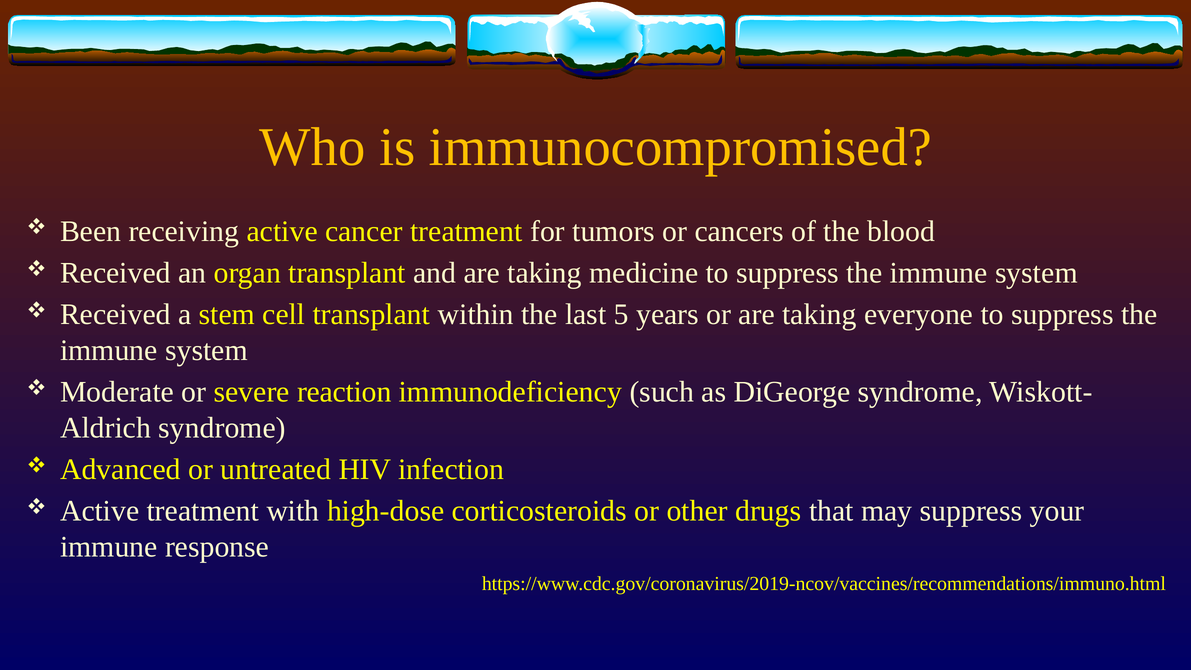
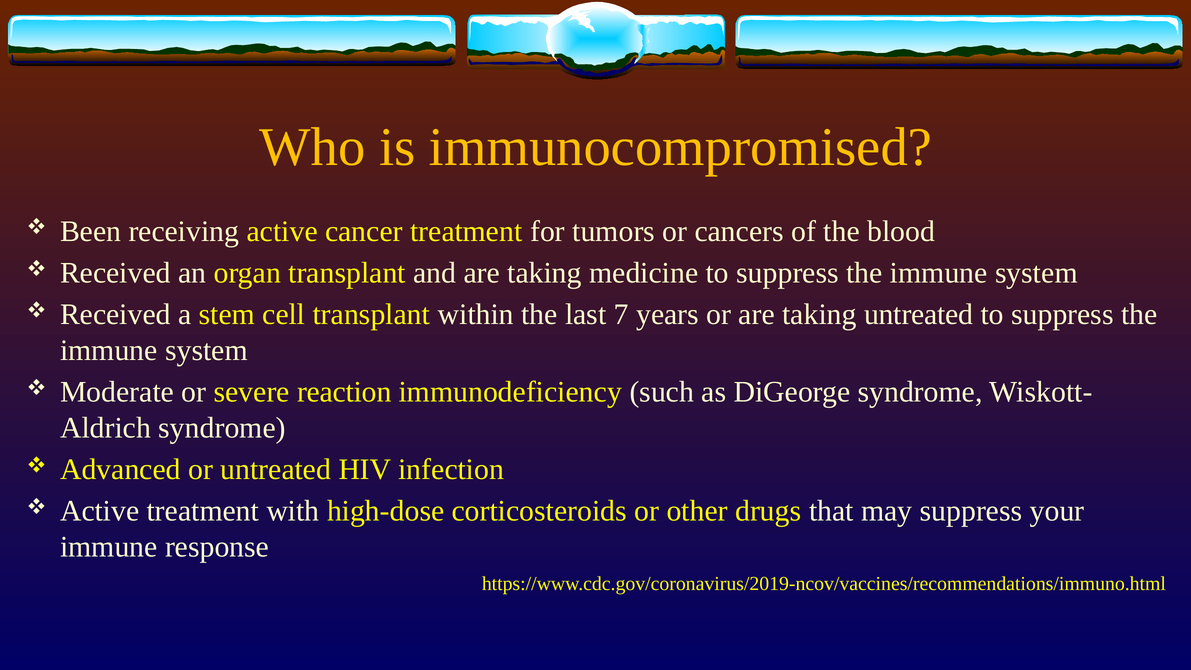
5: 5 -> 7
taking everyone: everyone -> untreated
